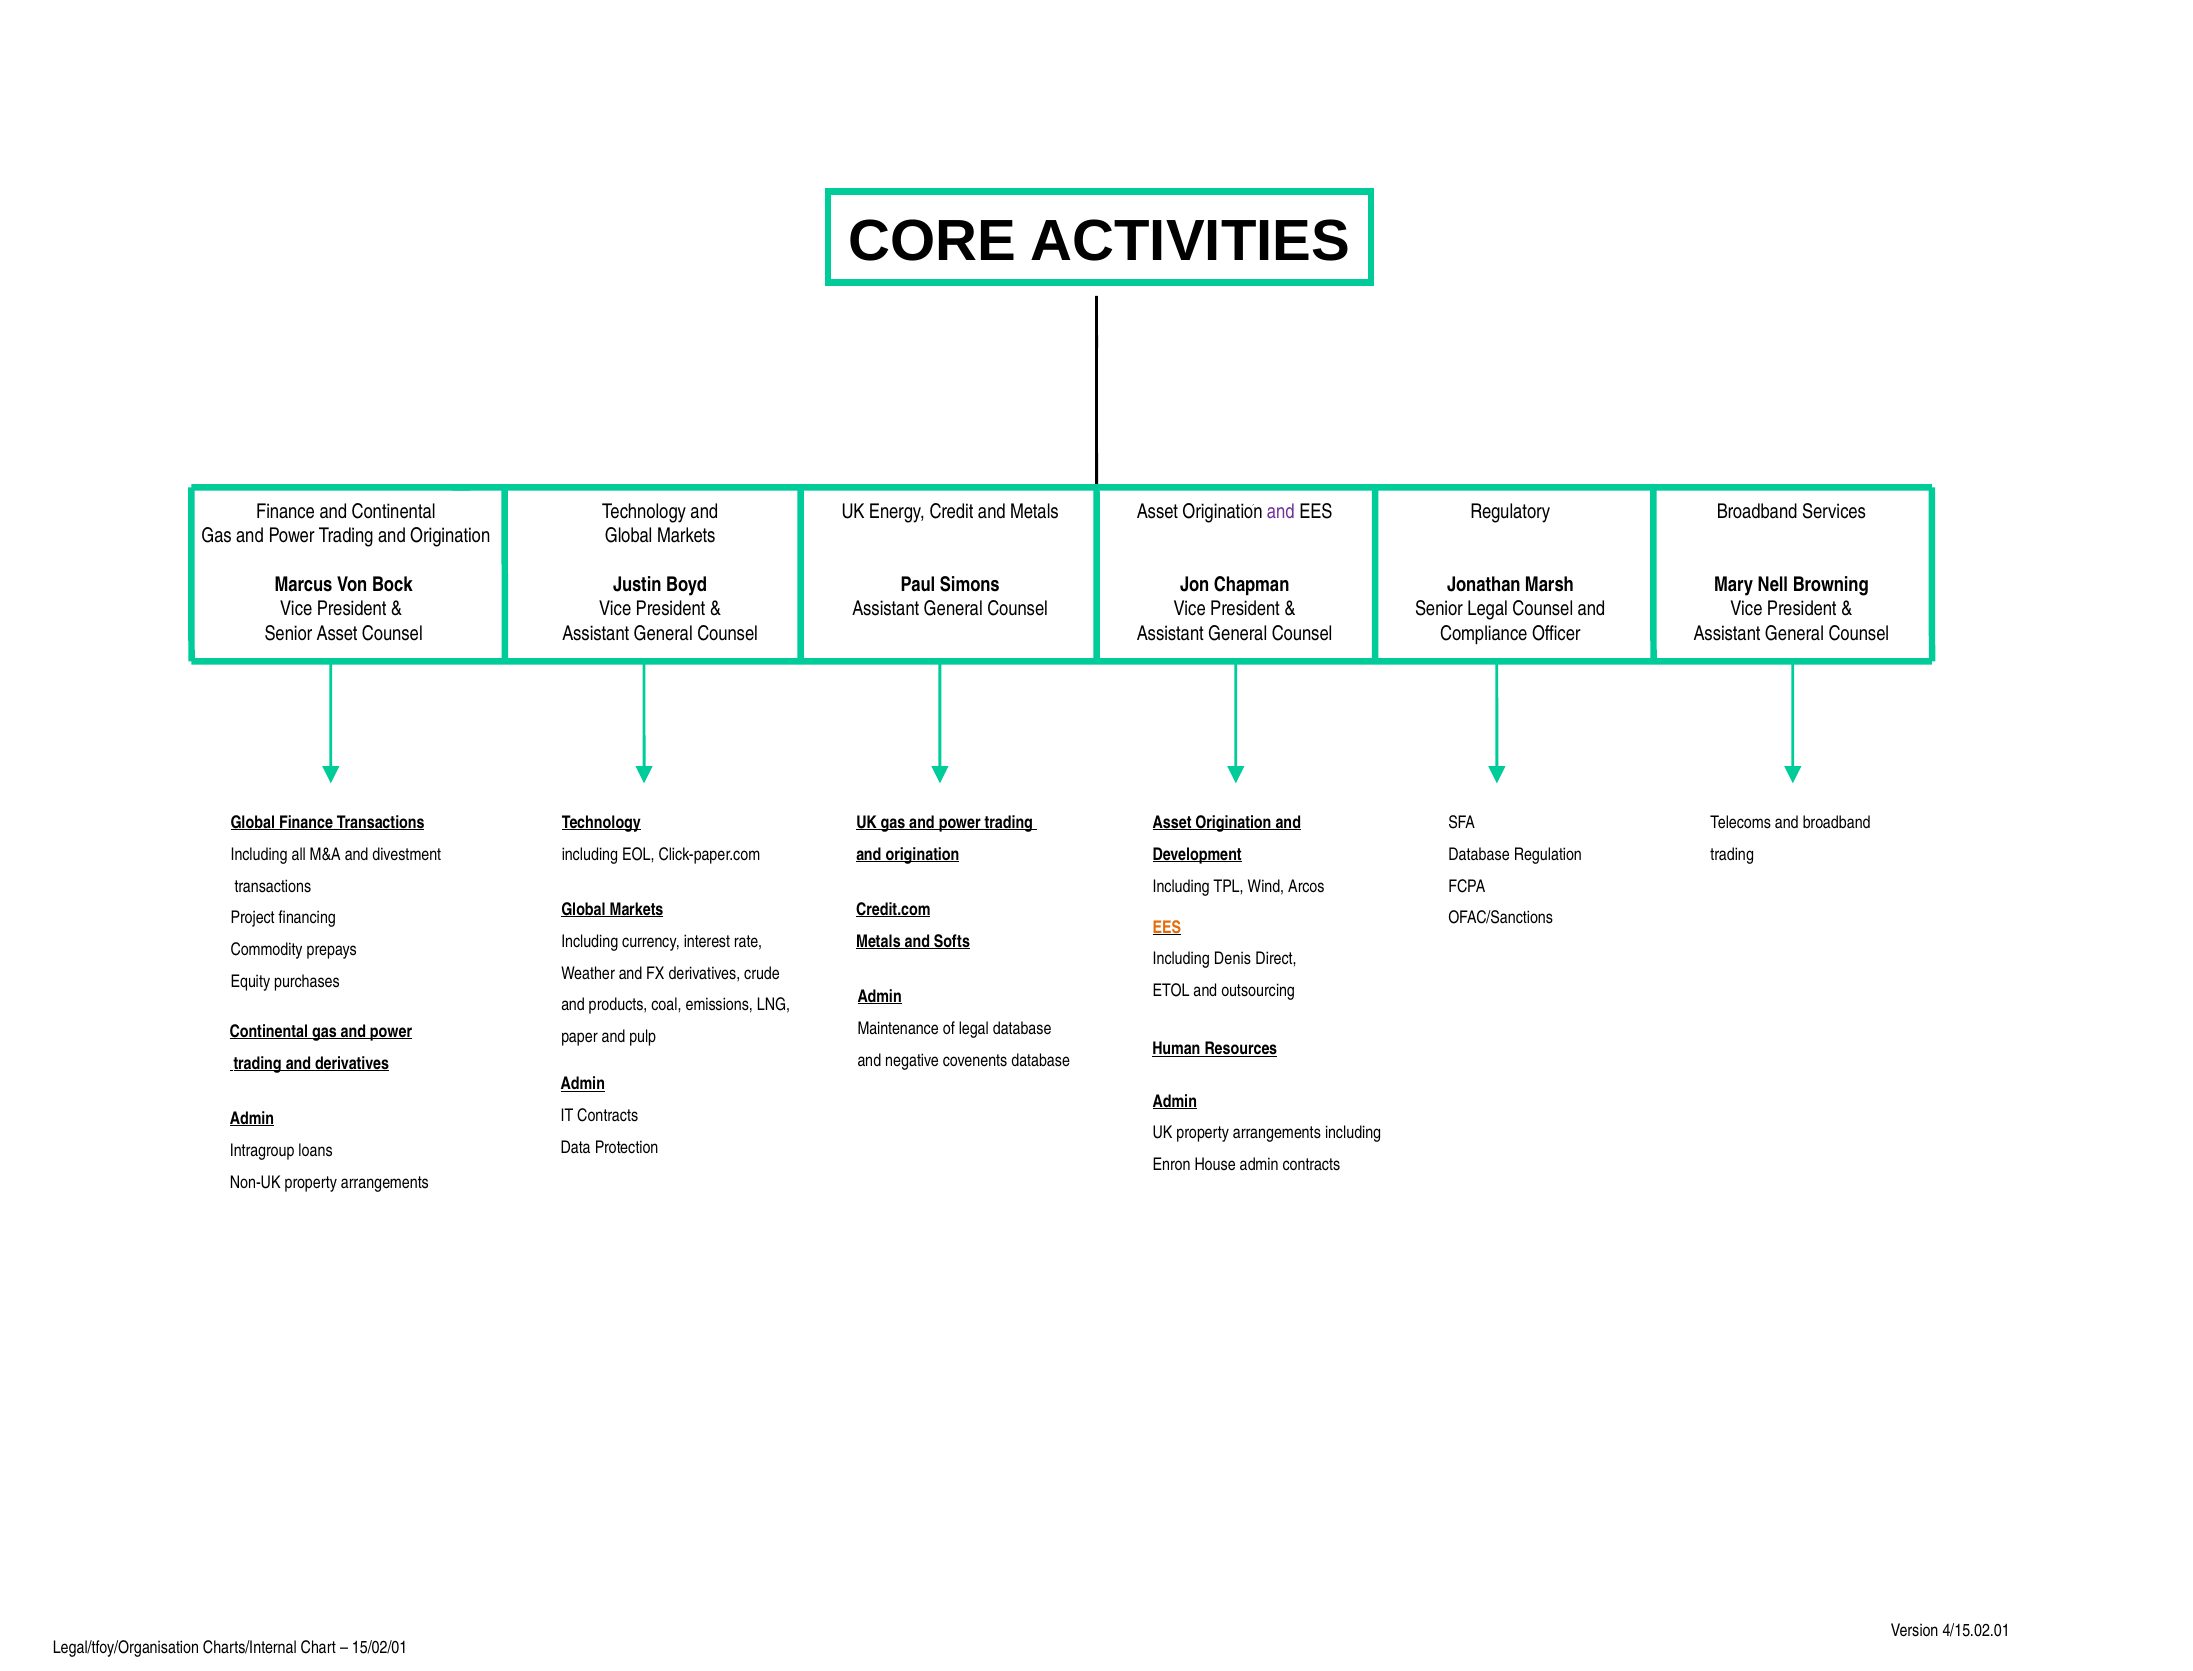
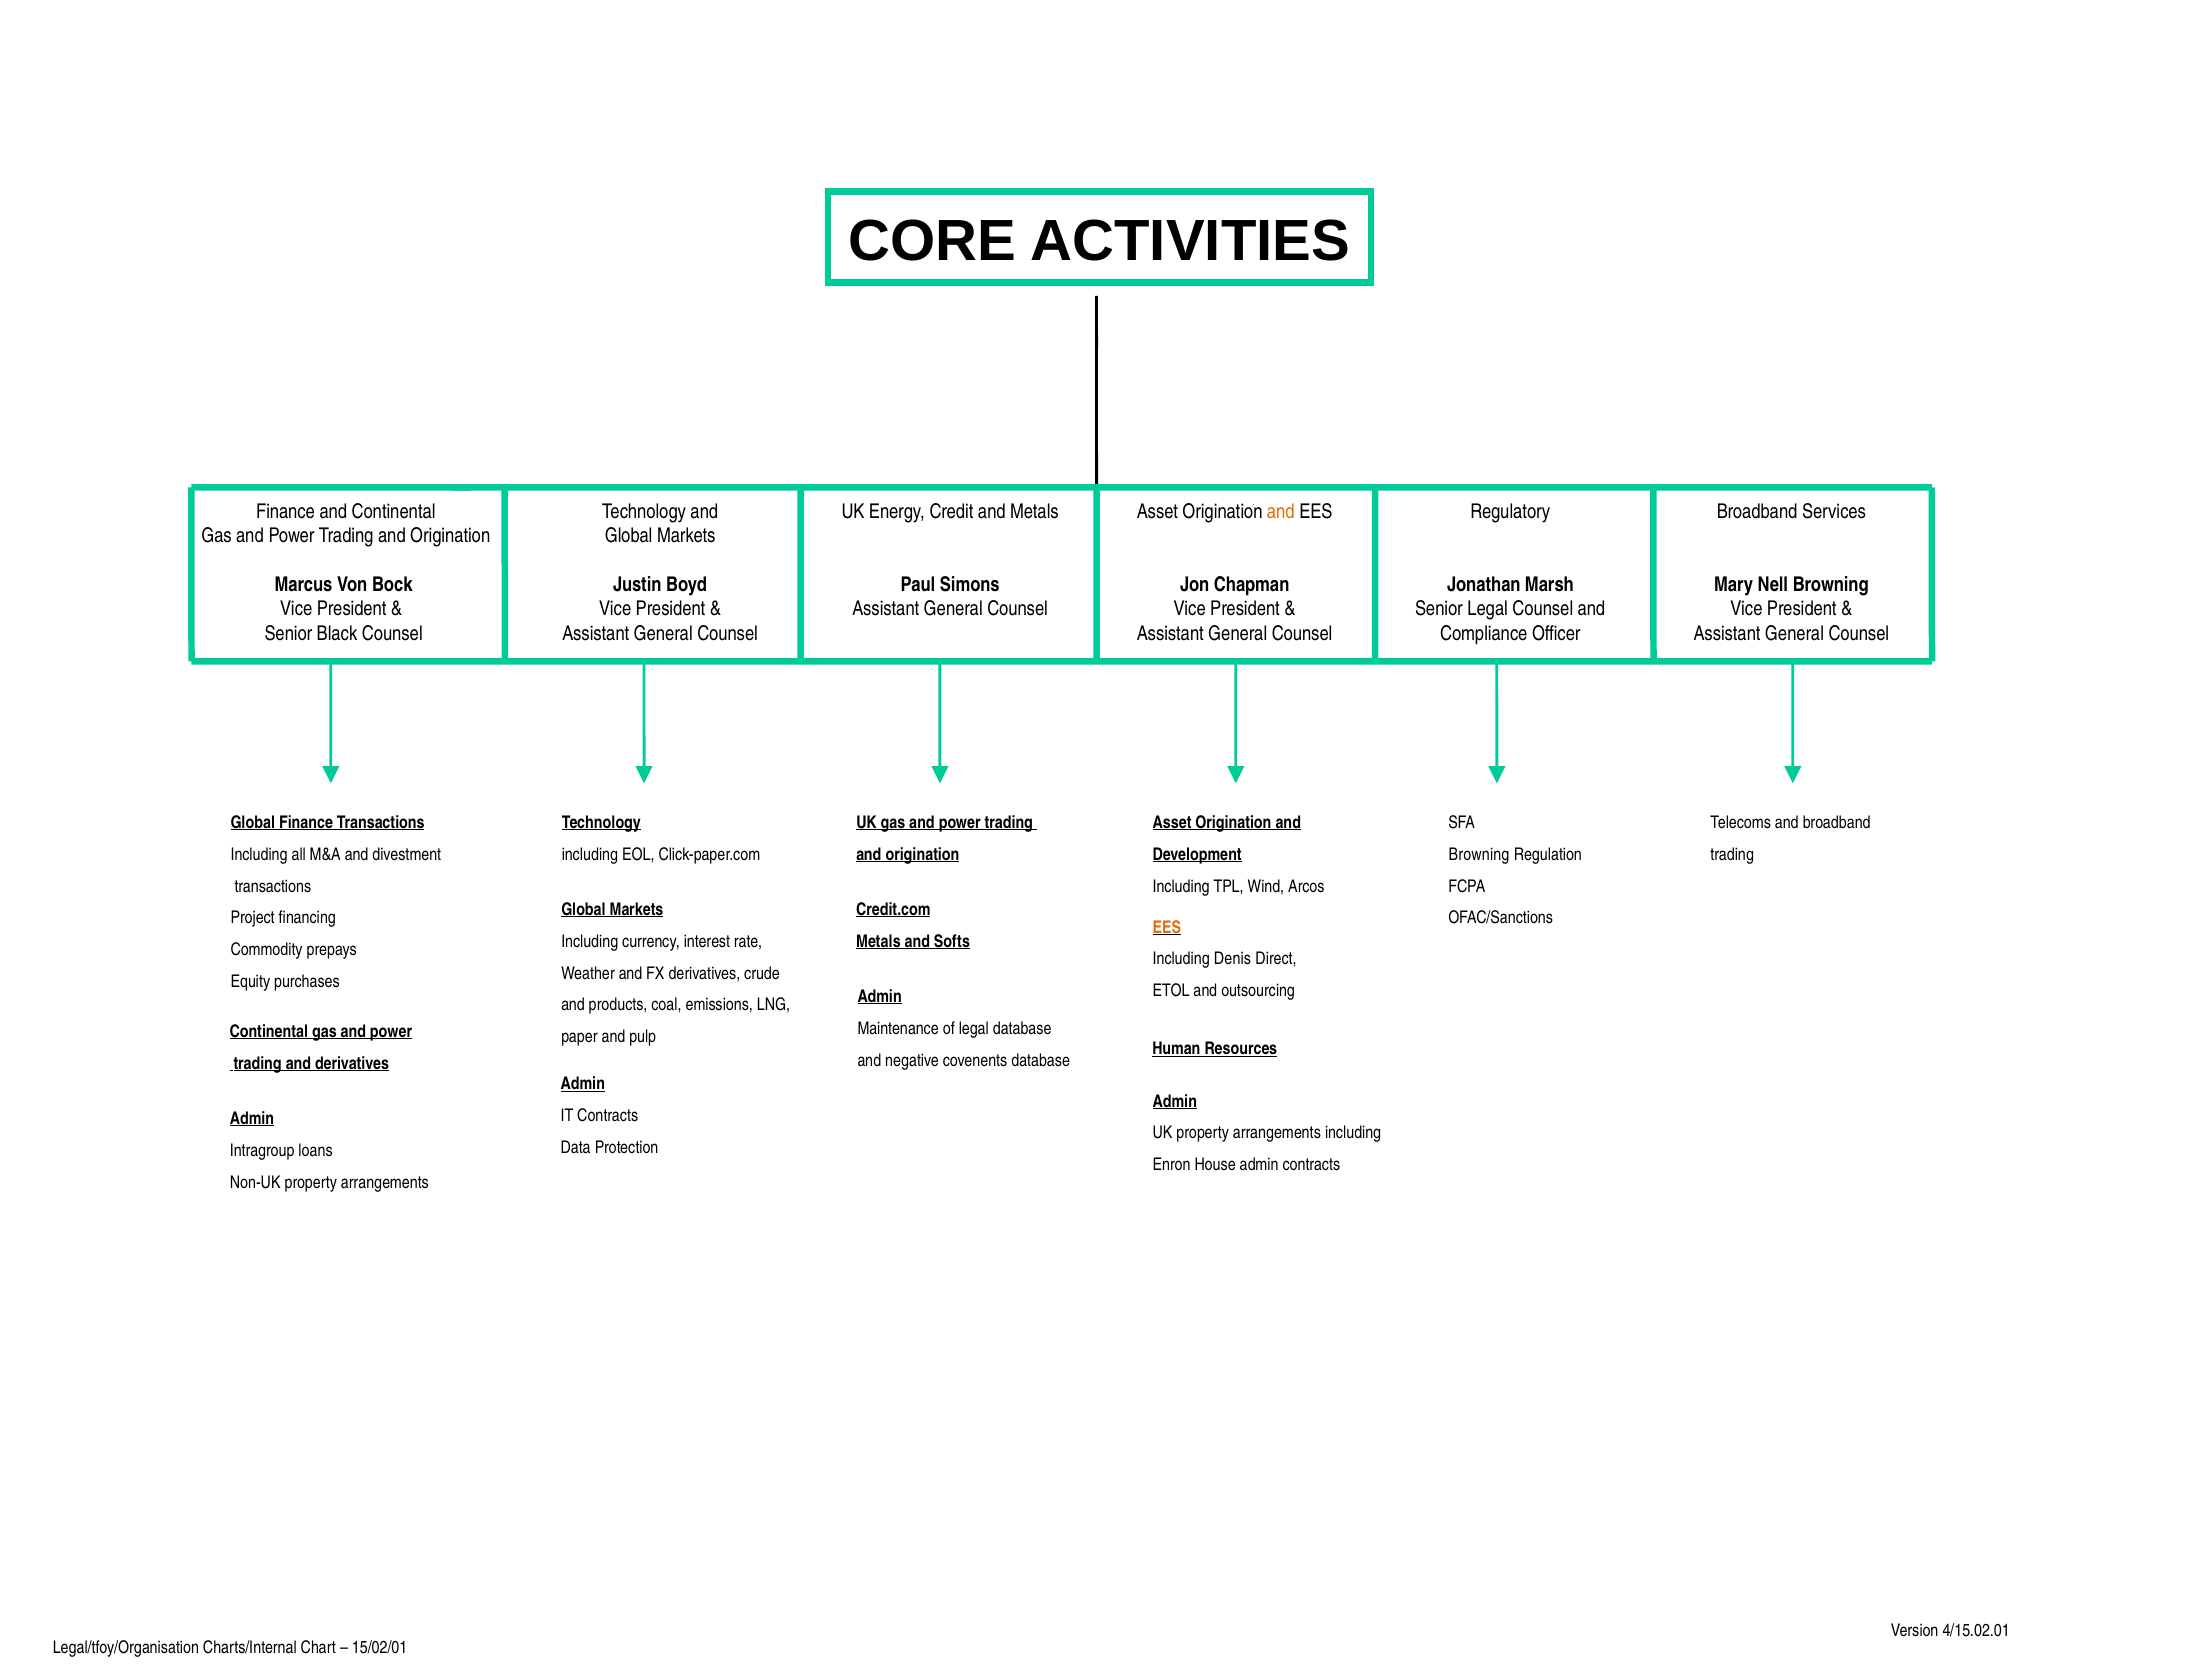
and at (1281, 512) colour: purple -> orange
Senior Asset: Asset -> Black
Database at (1479, 855): Database -> Browning
